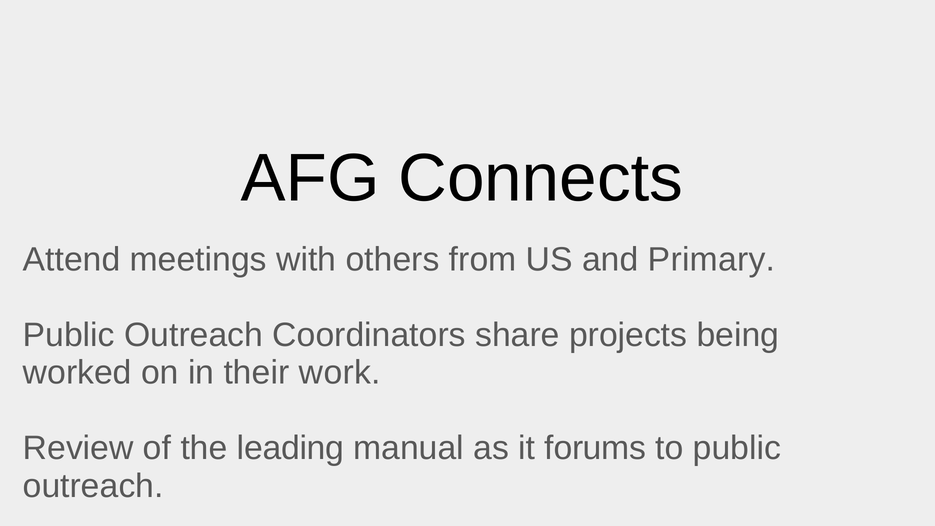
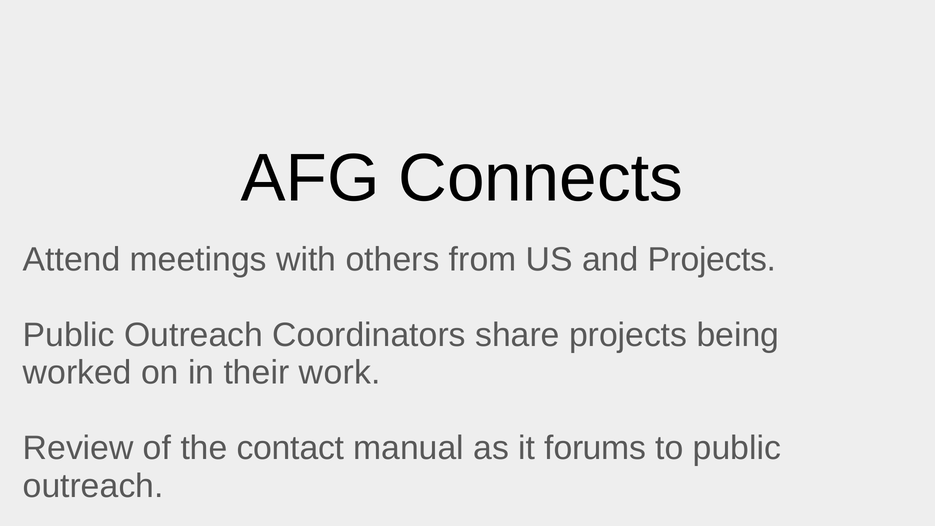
and Primary: Primary -> Projects
leading: leading -> contact
